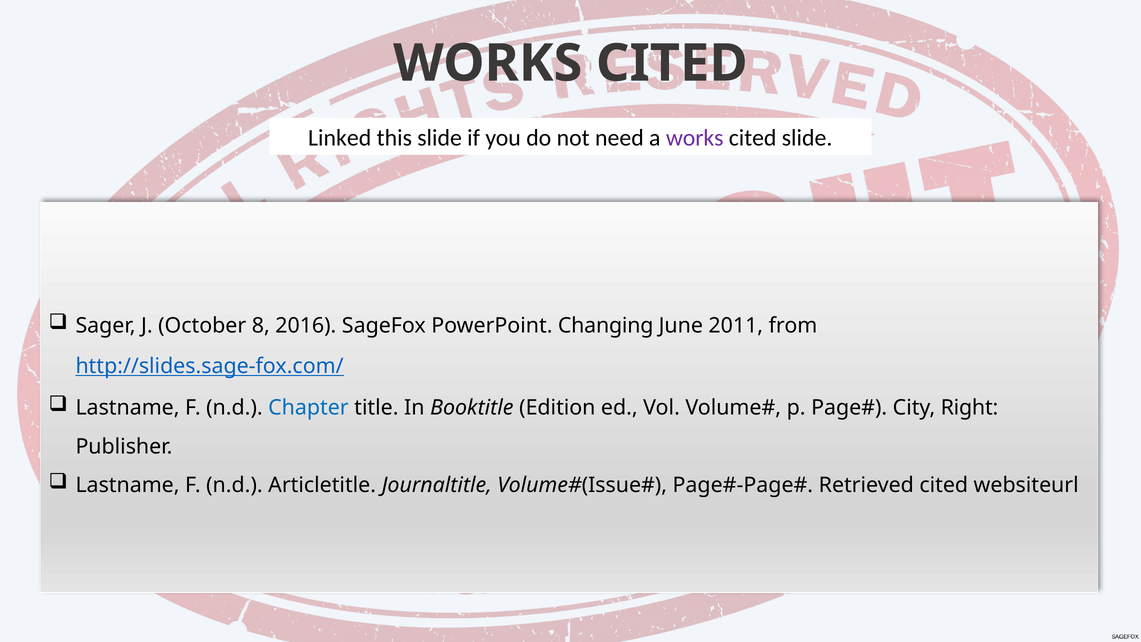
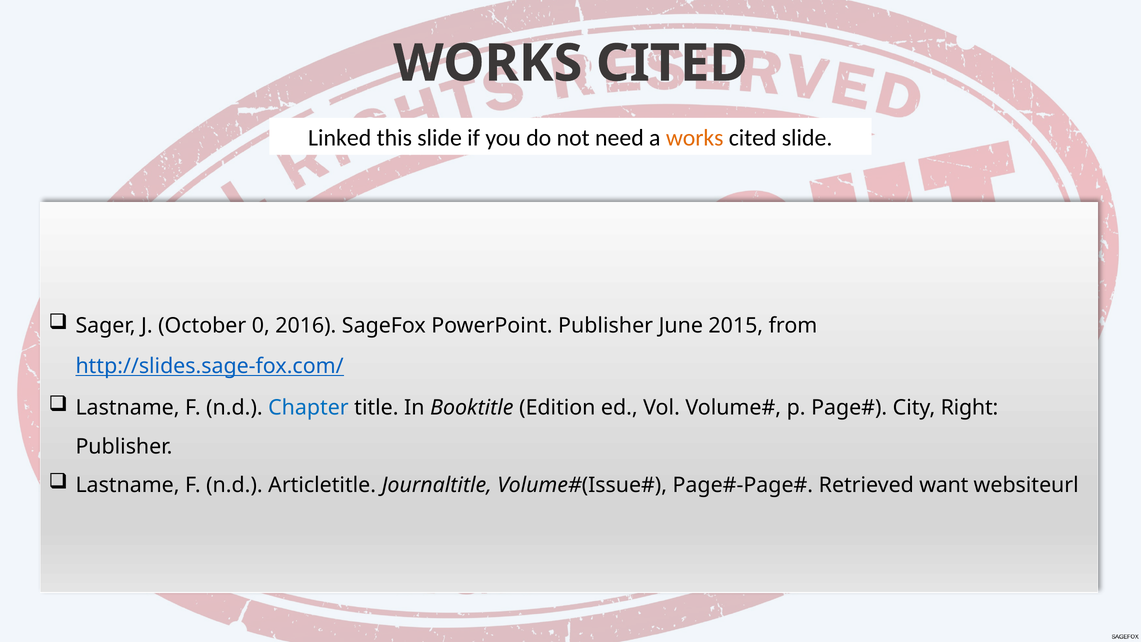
works at (695, 138) colour: purple -> orange
8: 8 -> 0
PowerPoint Changing: Changing -> Publisher
2011: 2011 -> 2015
Retrieved cited: cited -> want
